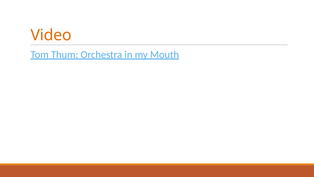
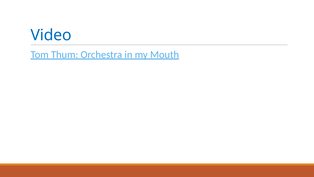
Video colour: orange -> blue
